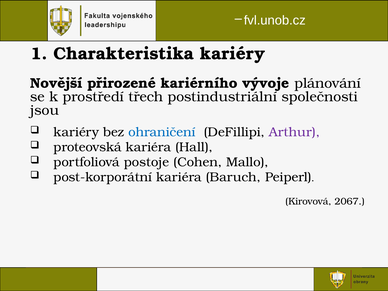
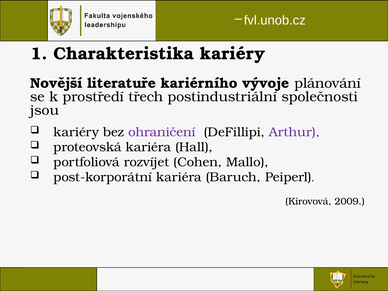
přirozené: přirozené -> literatuře
ohraničení colour: blue -> purple
postoje: postoje -> rozvíjet
2067: 2067 -> 2009
